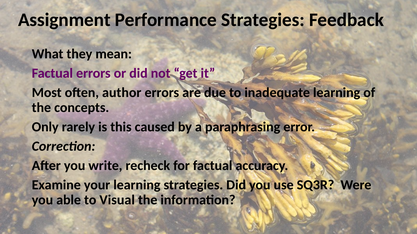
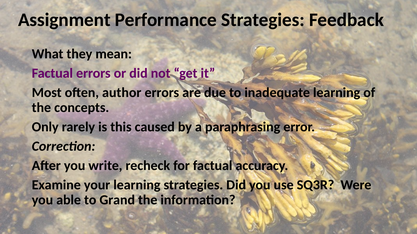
Visual: Visual -> Grand
